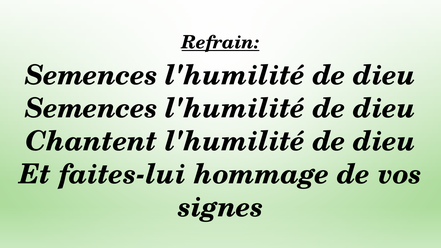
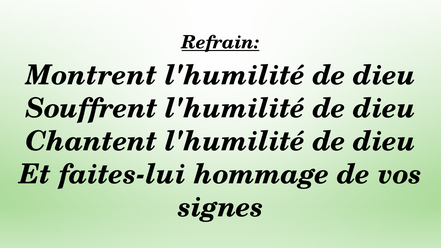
Semences at (91, 75): Semences -> Montrent
Semences at (91, 108): Semences -> Souffrent
